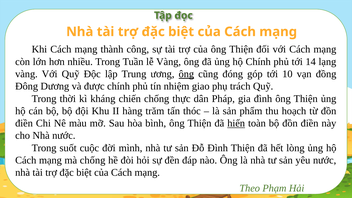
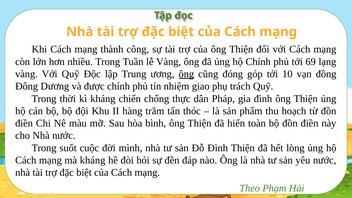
14: 14 -> 69
hiến underline: present -> none
mà chống: chống -> kháng
